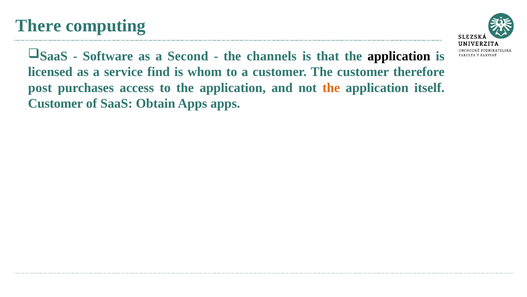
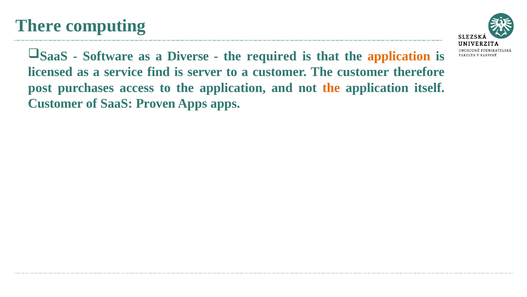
Second: Second -> Diverse
channels: channels -> required
application at (399, 56) colour: black -> orange
whom: whom -> server
Obtain: Obtain -> Proven
